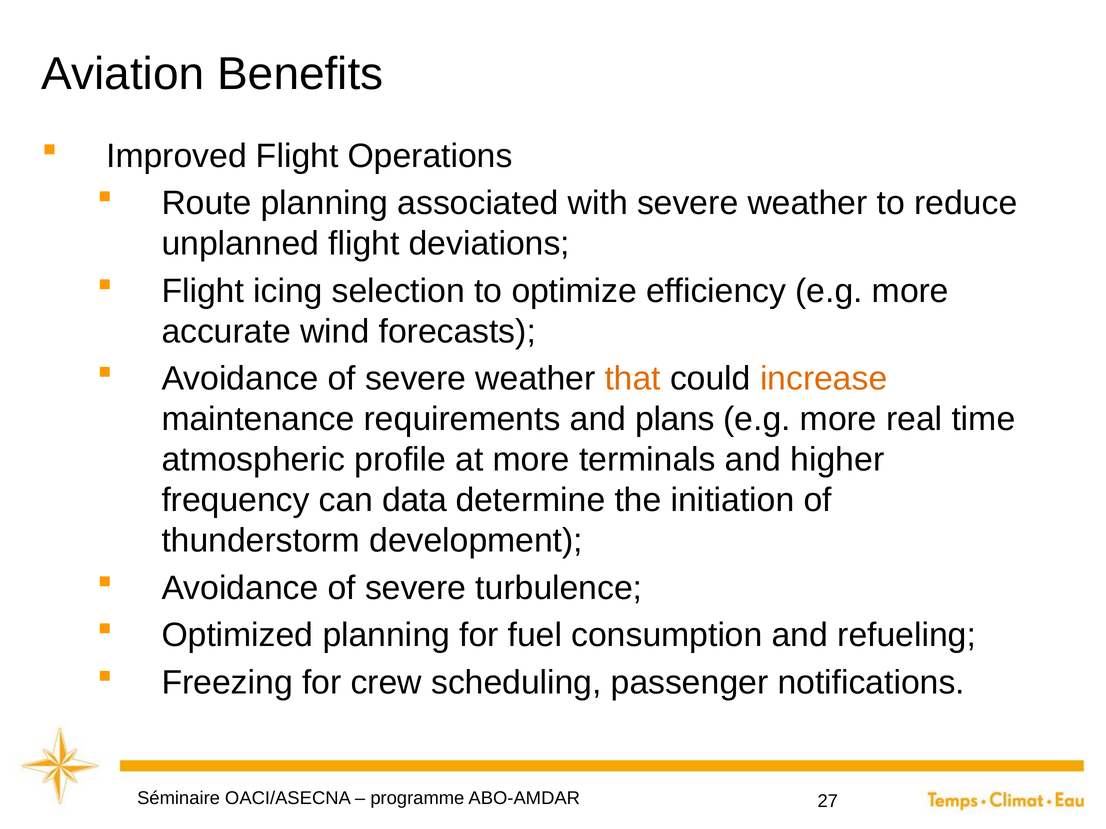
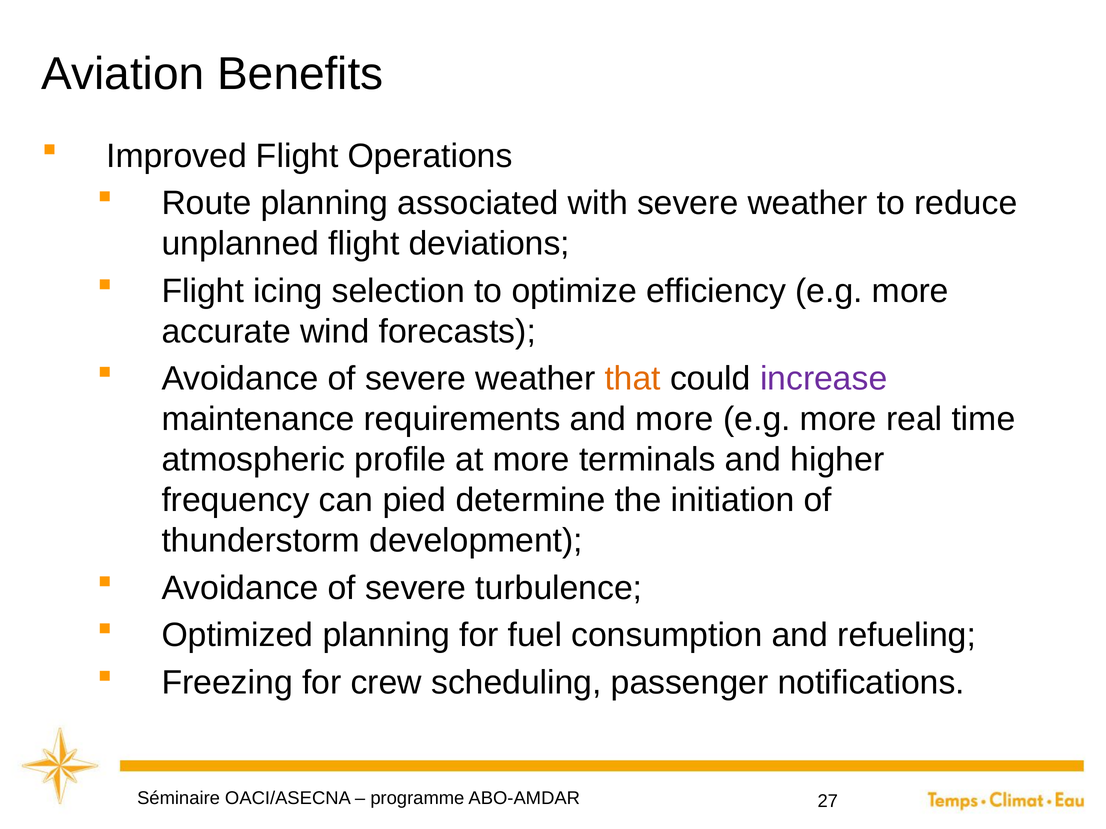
increase colour: orange -> purple
and plans: plans -> more
data: data -> pied
